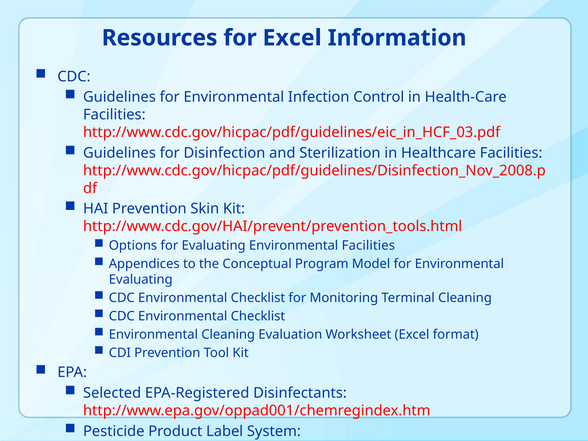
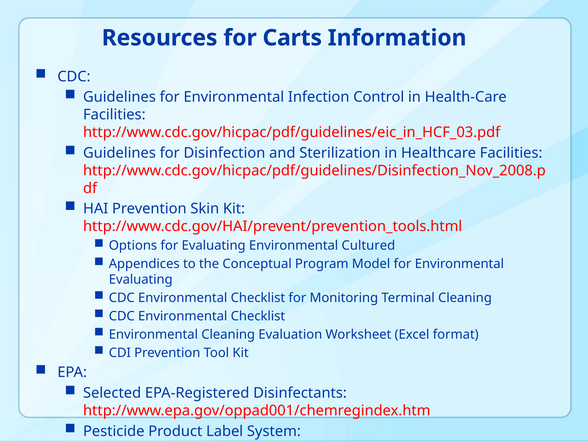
for Excel: Excel -> Carts
Environmental Facilities: Facilities -> Cultured
